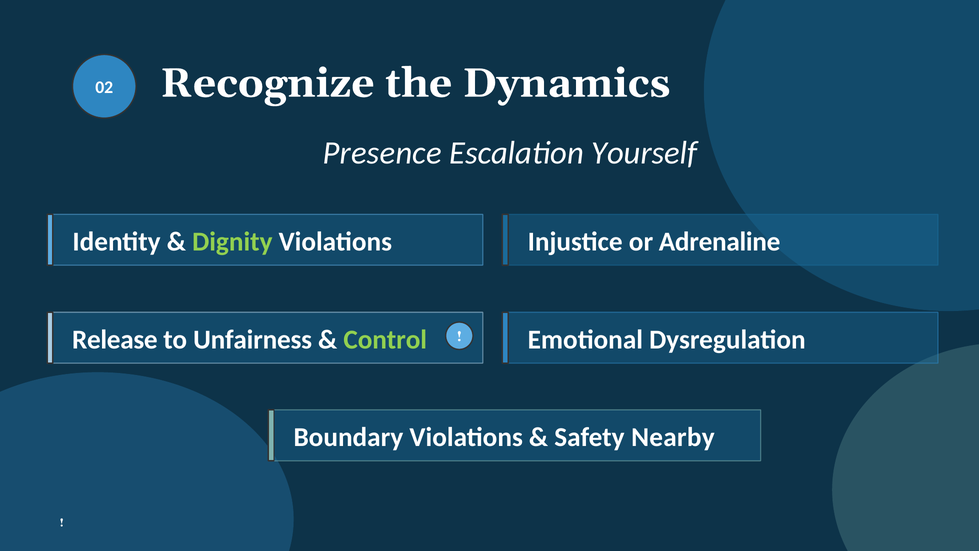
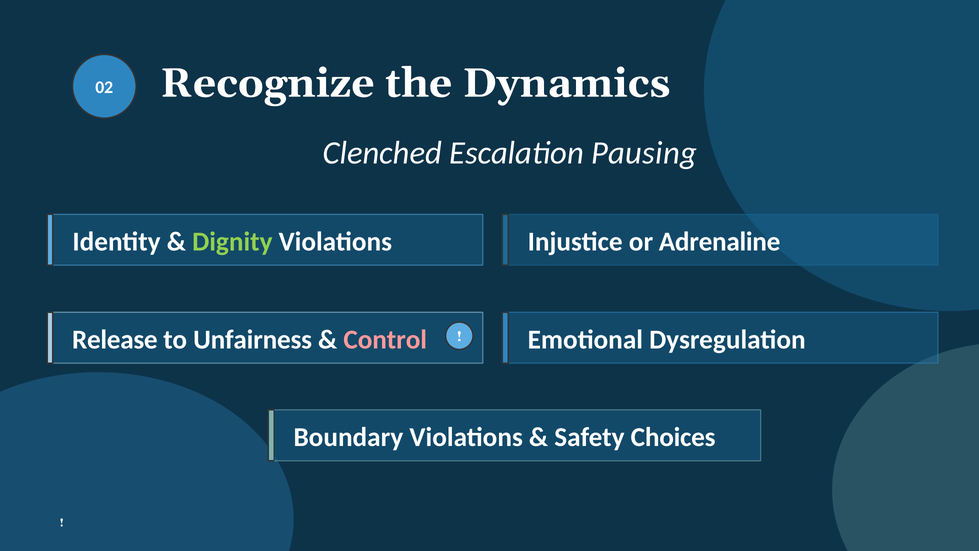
Presence: Presence -> Clenched
Yourself: Yourself -> Pausing
Control colour: light green -> pink
Nearby: Nearby -> Choices
